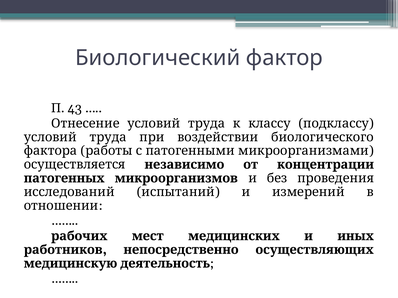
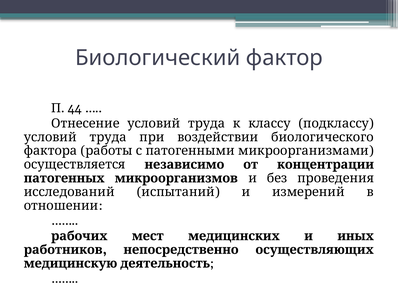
43: 43 -> 44
